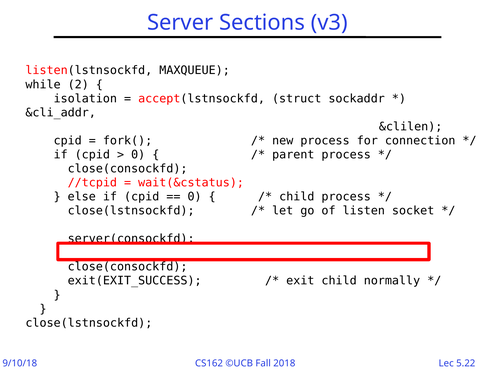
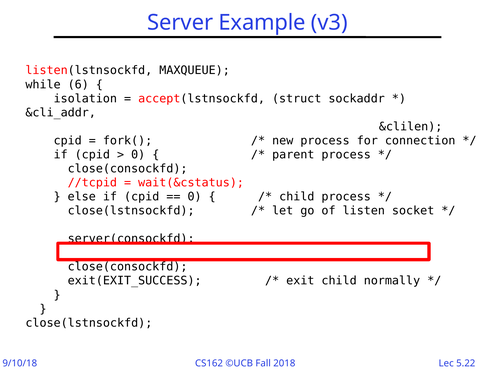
Sections: Sections -> Example
2: 2 -> 6
